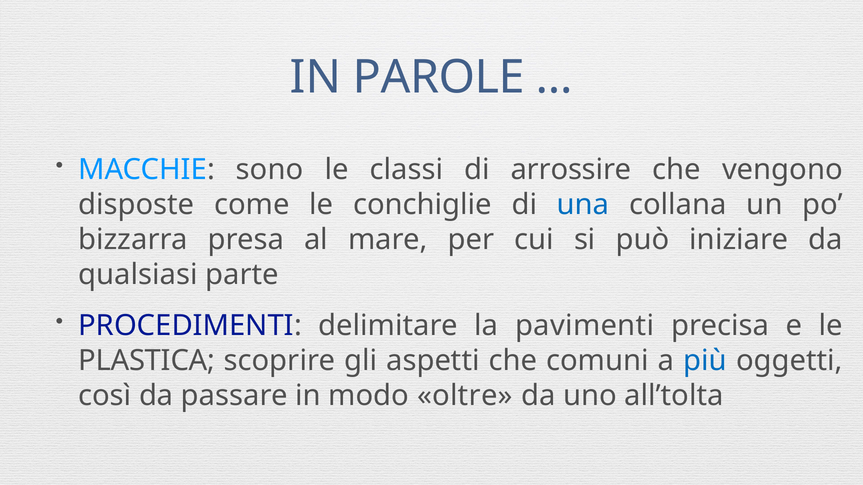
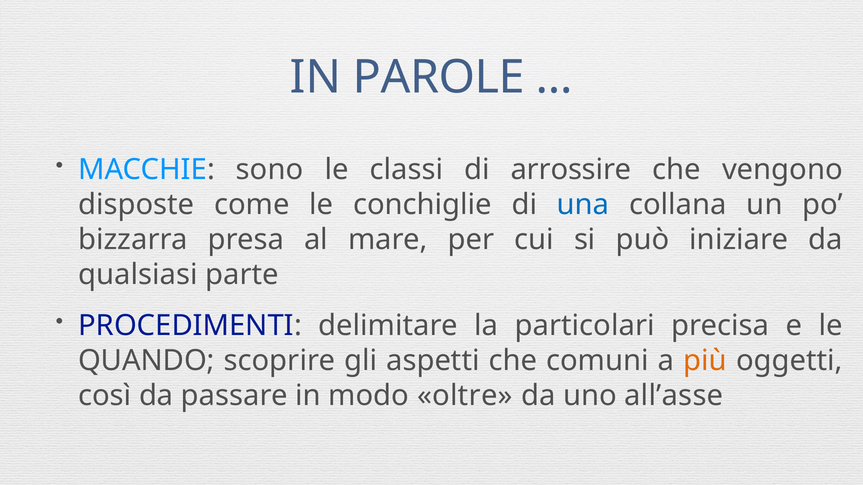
pavimenti: pavimenti -> particolari
PLASTICA: PLASTICA -> QUANDO
più colour: blue -> orange
all’tolta: all’tolta -> all’asse
